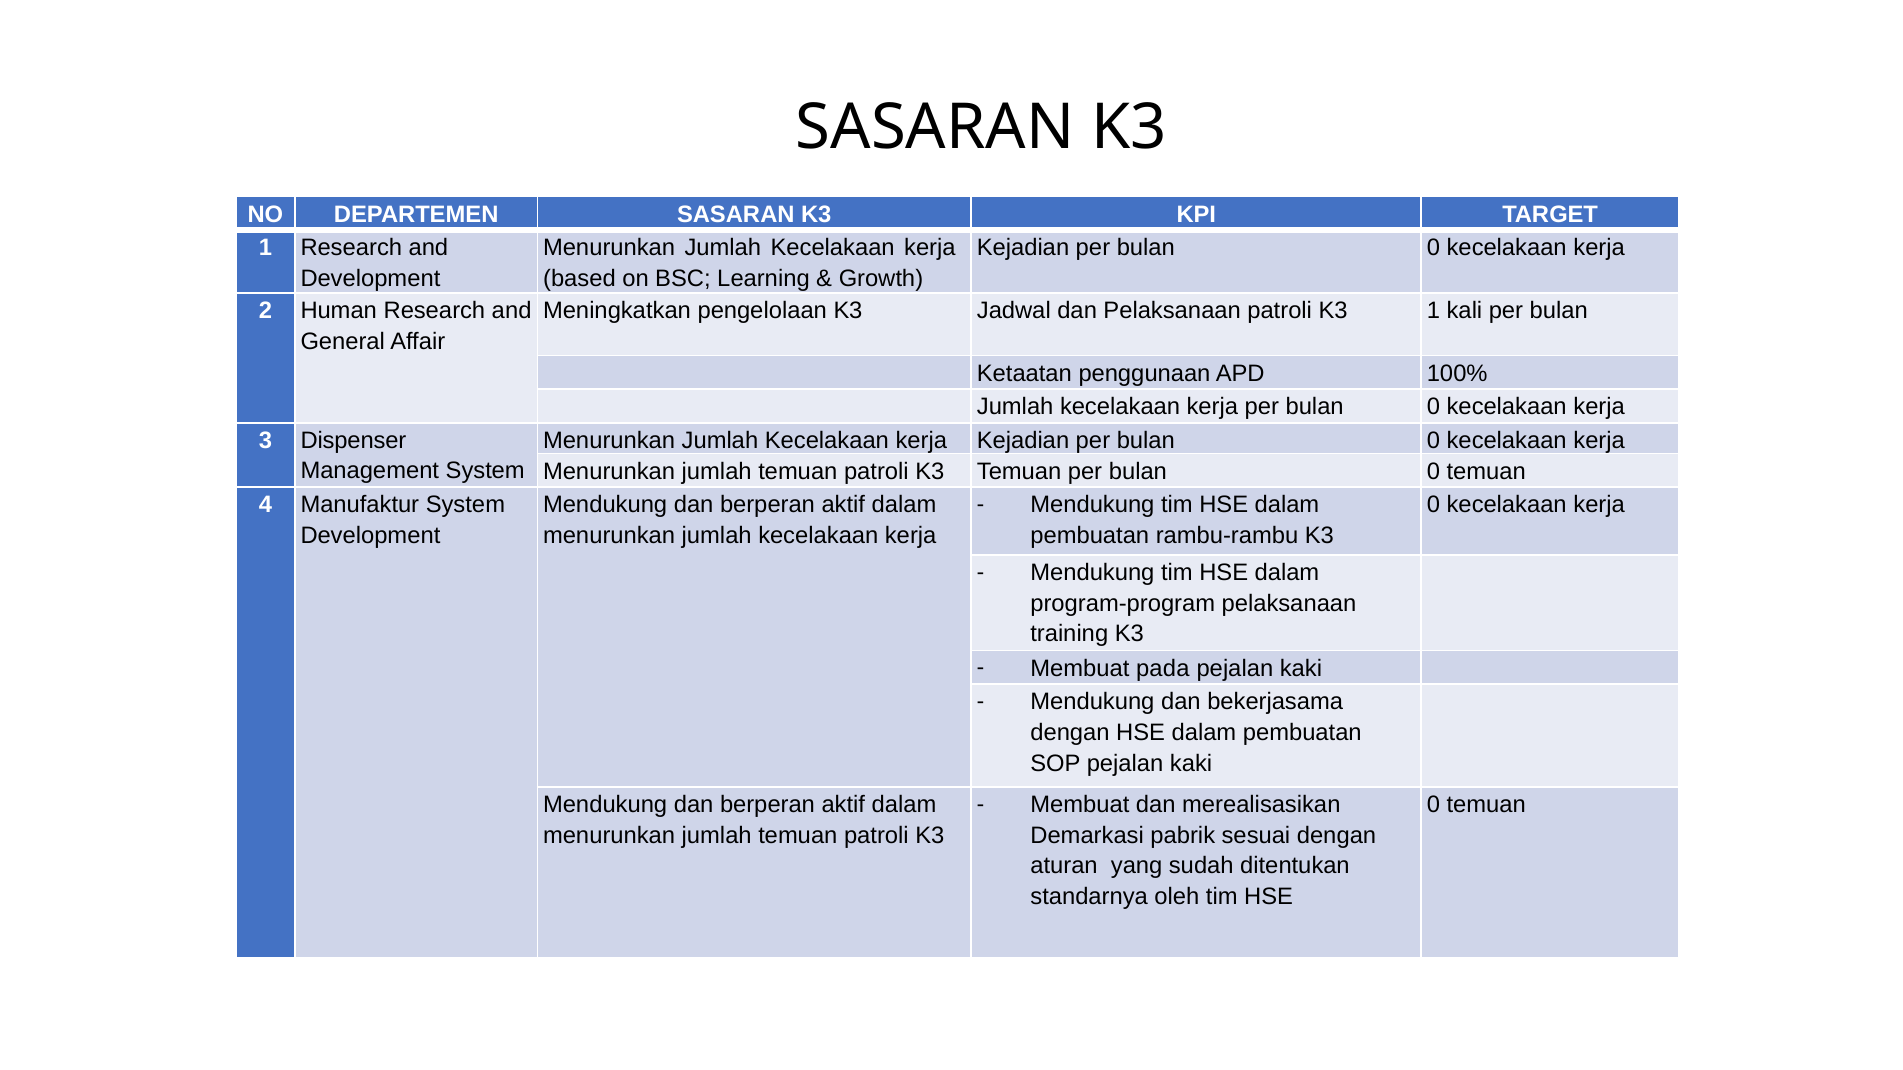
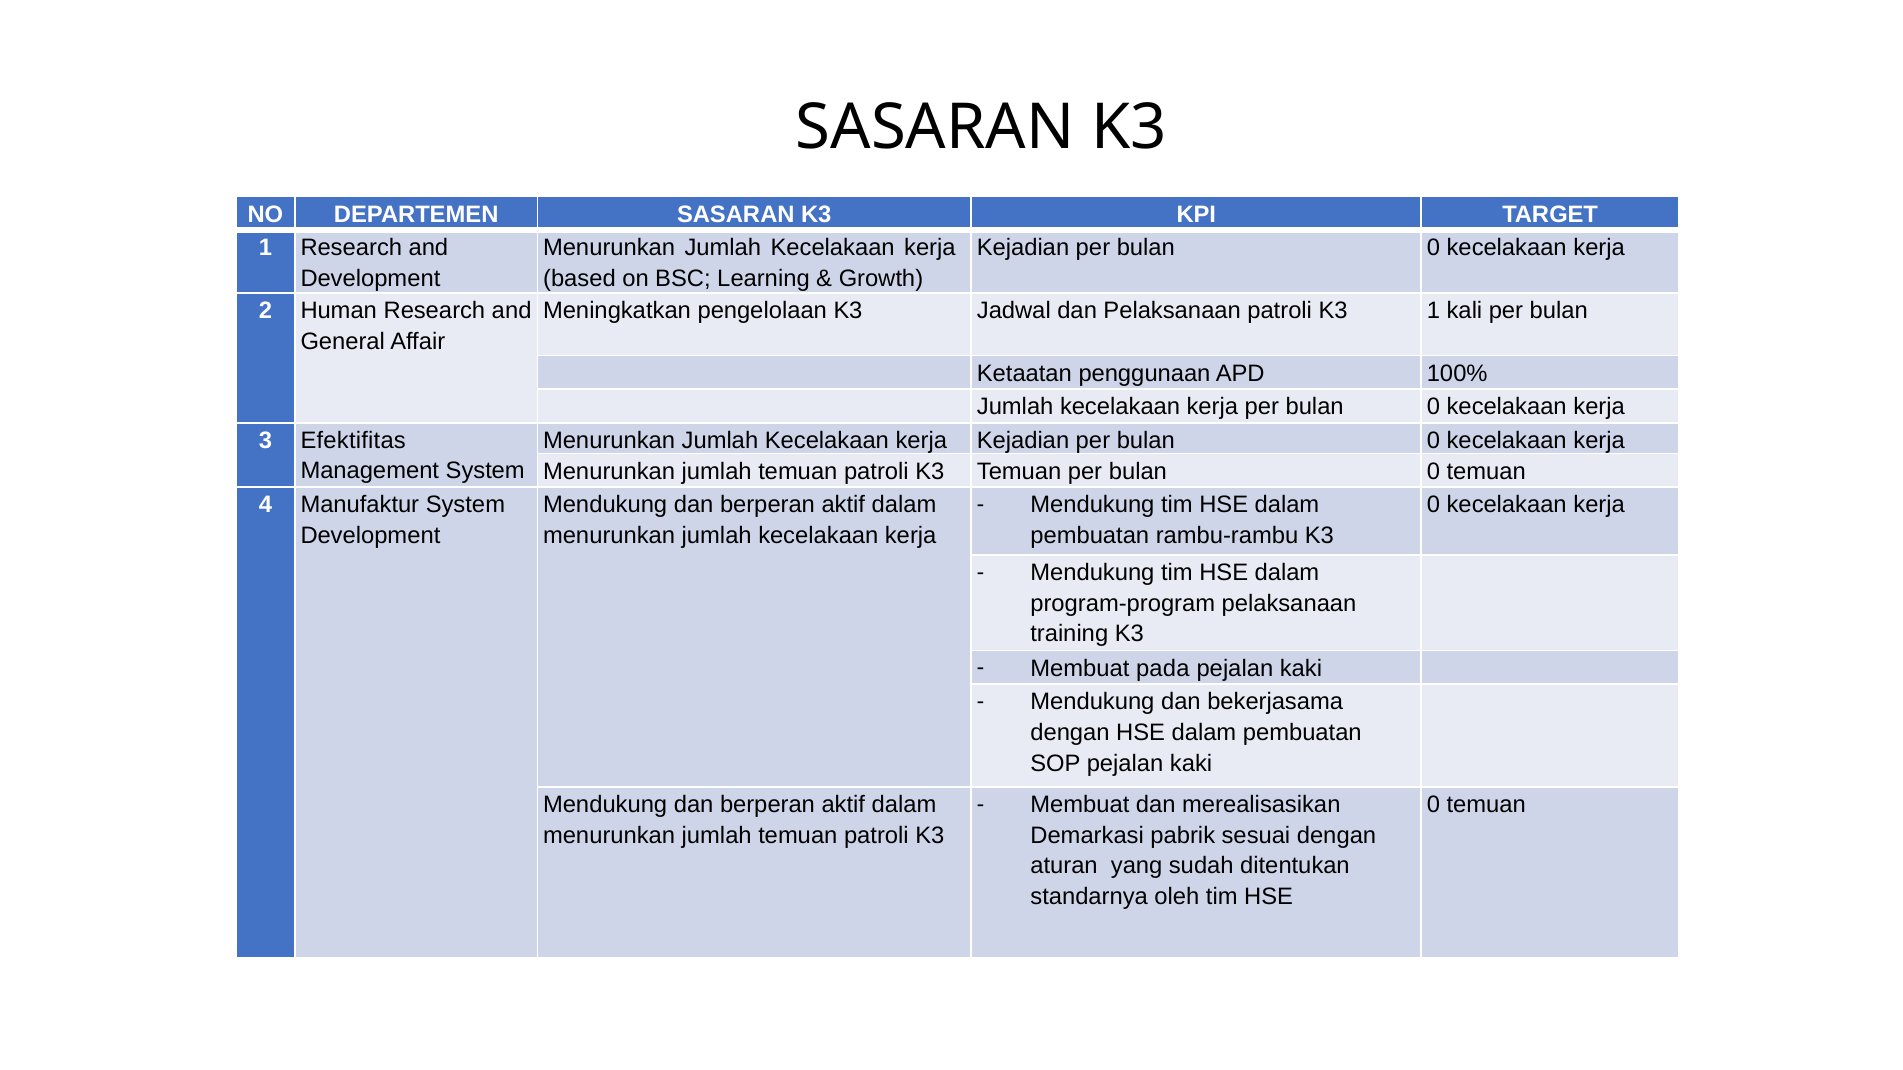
Dispenser: Dispenser -> Efektifitas
